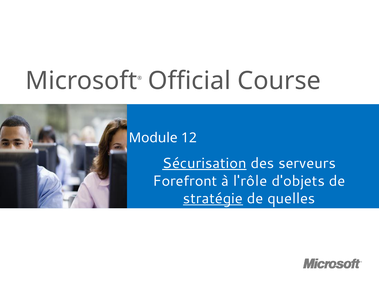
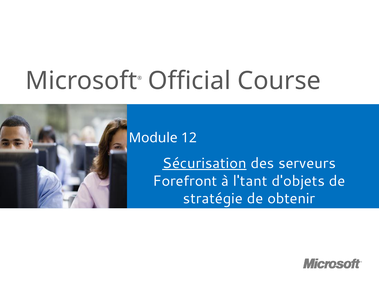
l'rôle: l'rôle -> l'tant
stratégie underline: present -> none
quelles: quelles -> obtenir
